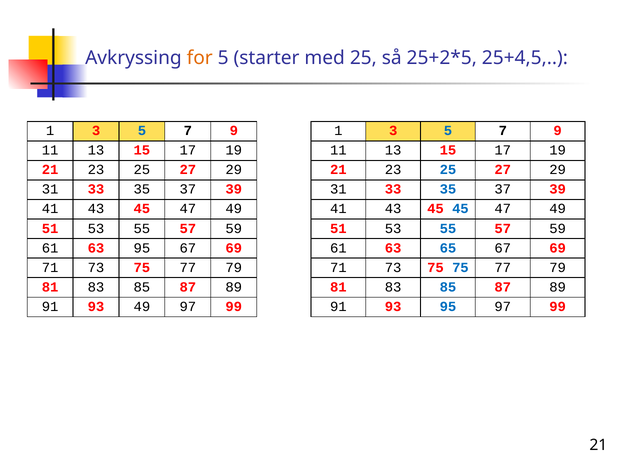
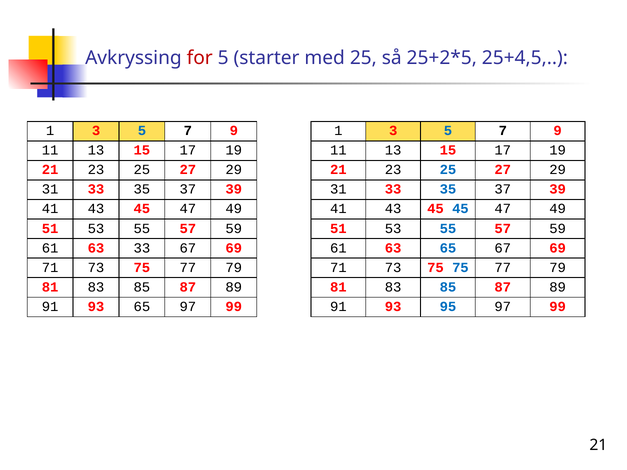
for colour: orange -> red
63 95: 95 -> 33
93 49: 49 -> 65
